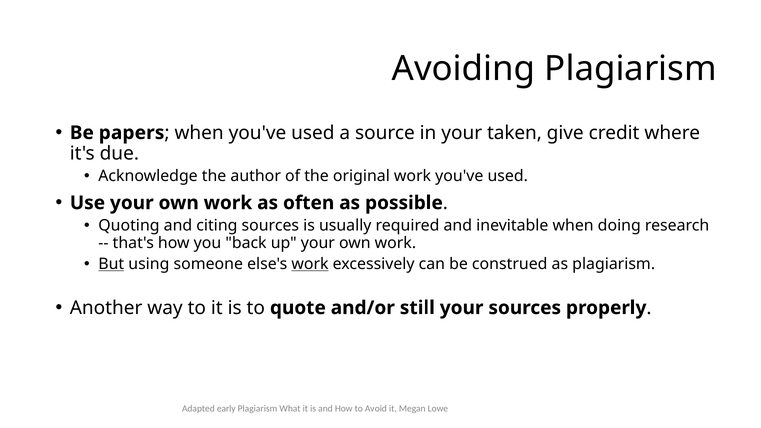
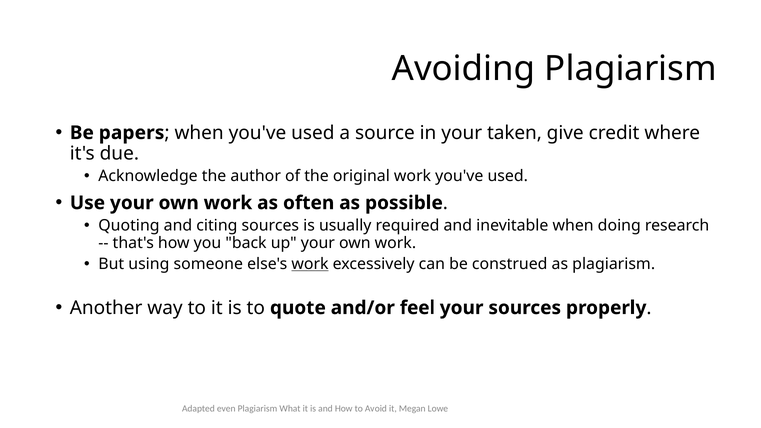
But underline: present -> none
still: still -> feel
early: early -> even
